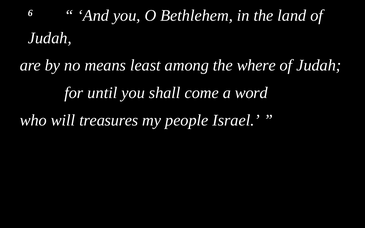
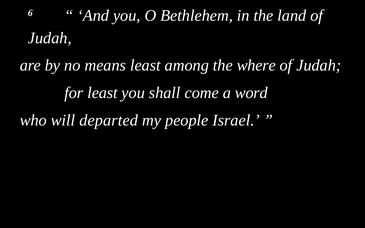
for until: until -> least
treasures: treasures -> departed
